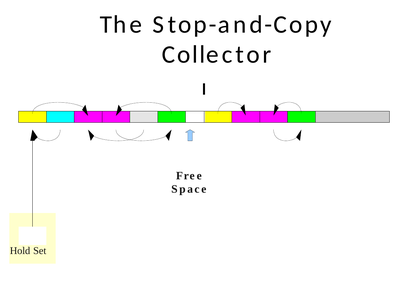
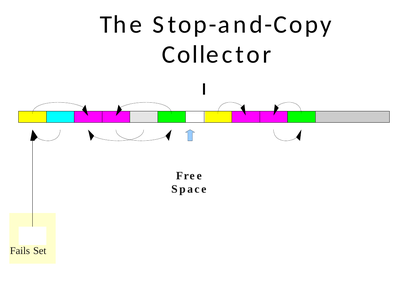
Hold: Hold -> Fails
